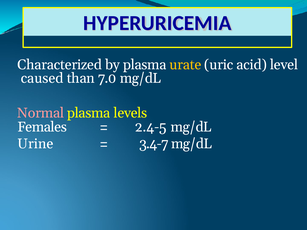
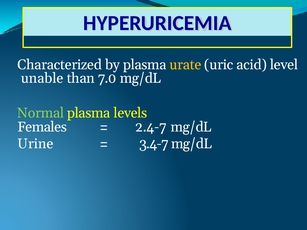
caused: caused -> unable
Normal colour: pink -> light green
2.4-5: 2.4-5 -> 2.4-7
